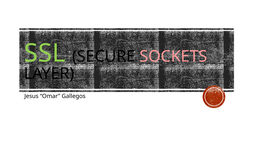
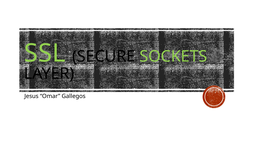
SOCKETS colour: pink -> light green
